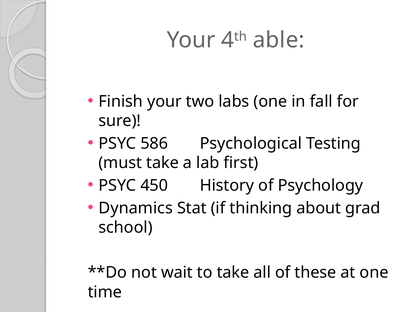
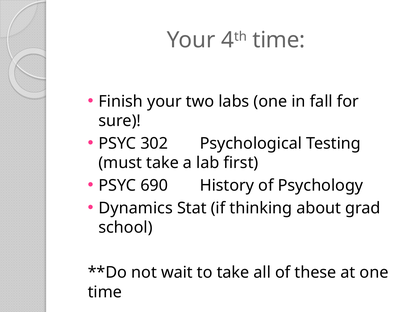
4th able: able -> time
586: 586 -> 302
450: 450 -> 690
